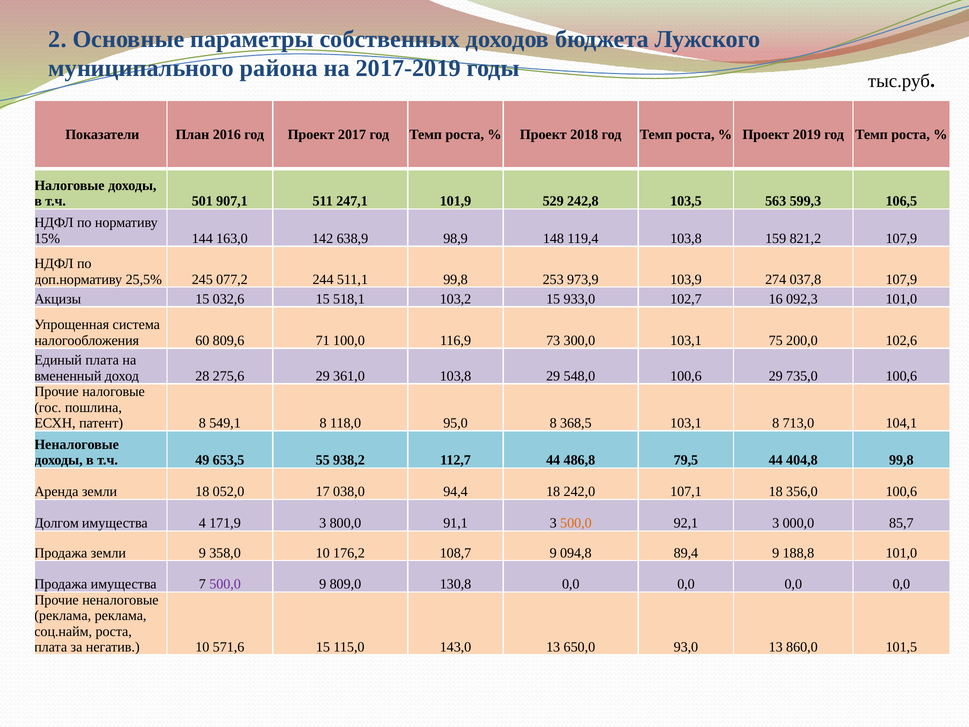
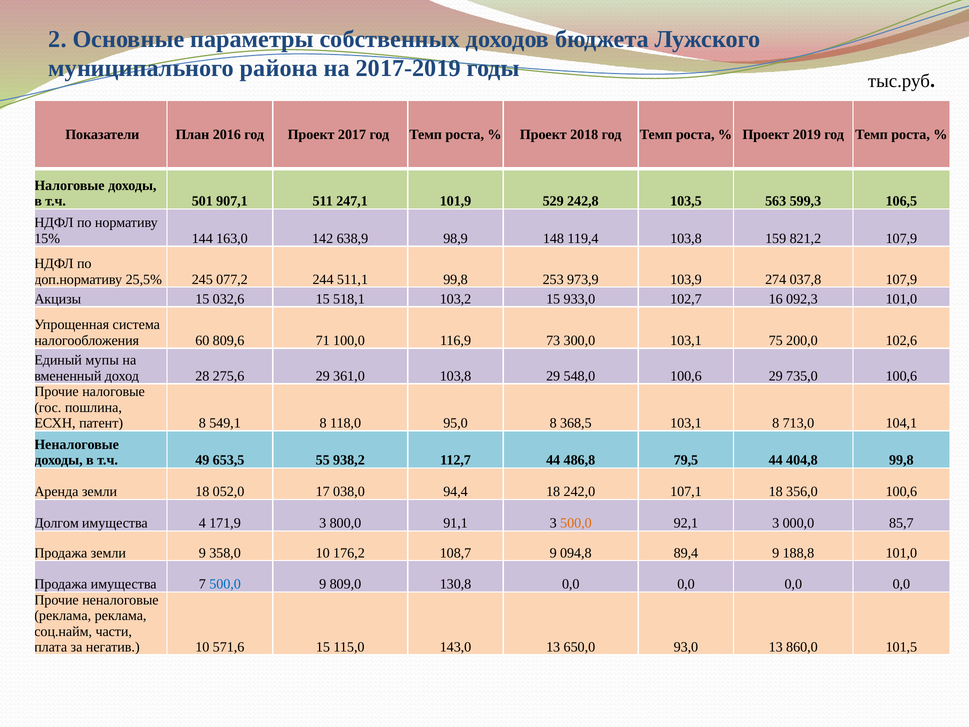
Единый плата: плата -> мупы
500,0 at (225, 584) colour: purple -> blue
соц.найм роста: роста -> части
